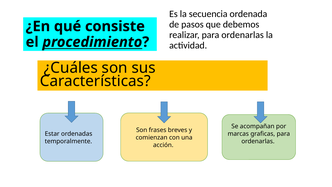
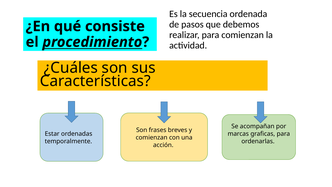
realizar para ordenarlas: ordenarlas -> comienzan
